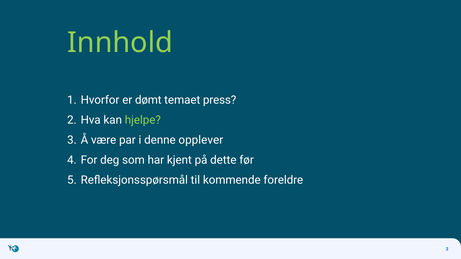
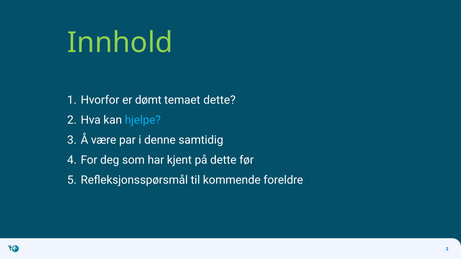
temaet press: press -> dette
hjelpe colour: light green -> light blue
opplever: opplever -> samtidig
